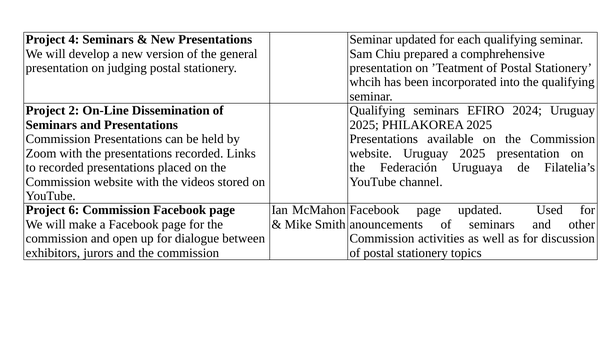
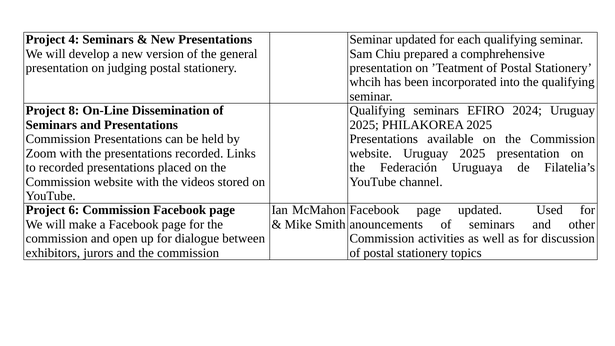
2: 2 -> 8
